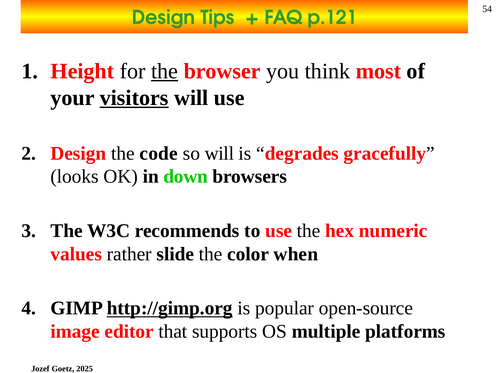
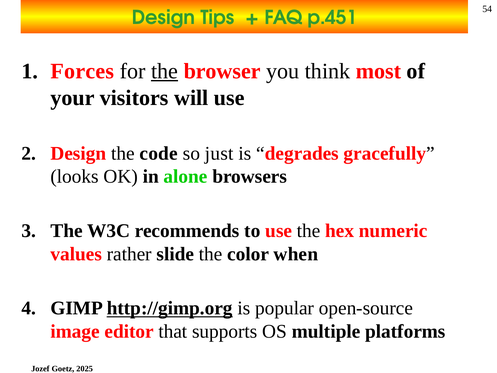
p.121: p.121 -> p.451
Height: Height -> Forces
visitors underline: present -> none
so will: will -> just
down: down -> alone
